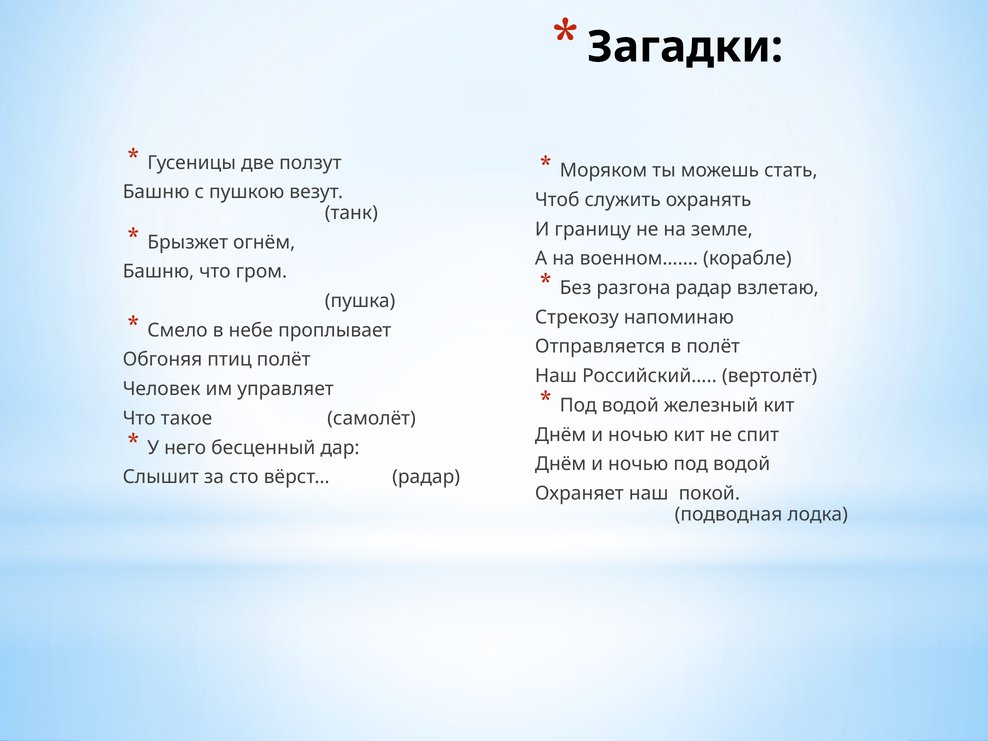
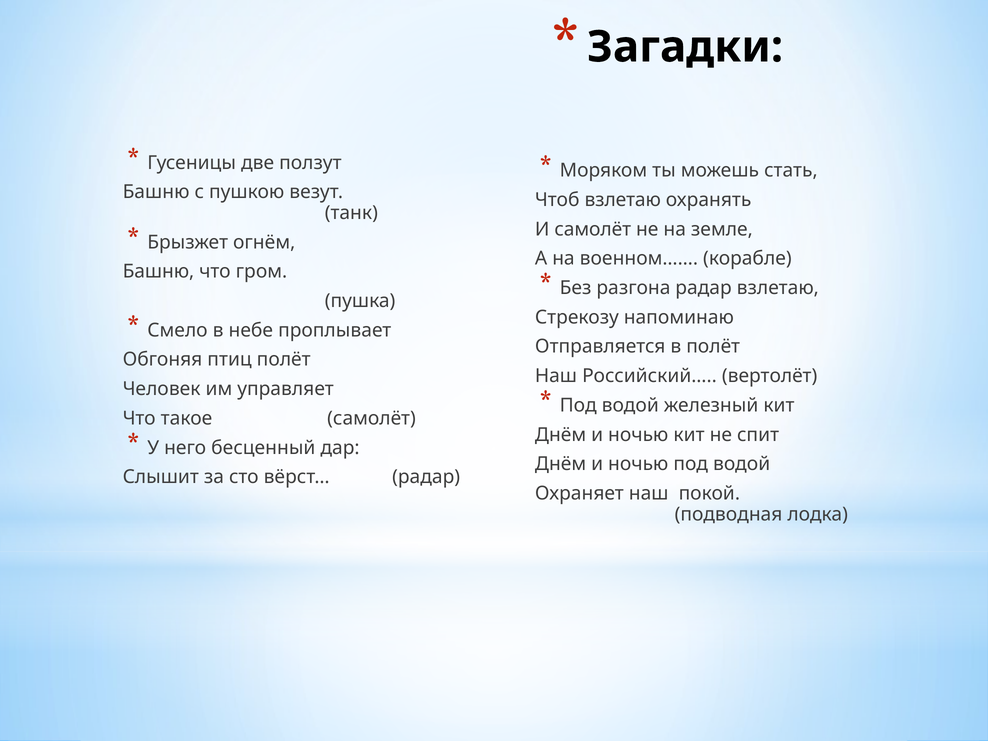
Чтоб служить: служить -> взлетаю
И границу: границу -> самолёт
